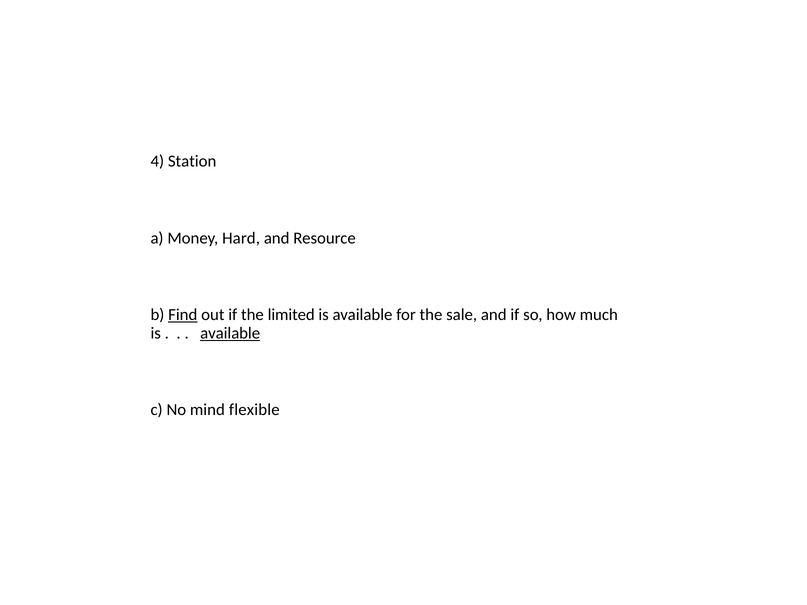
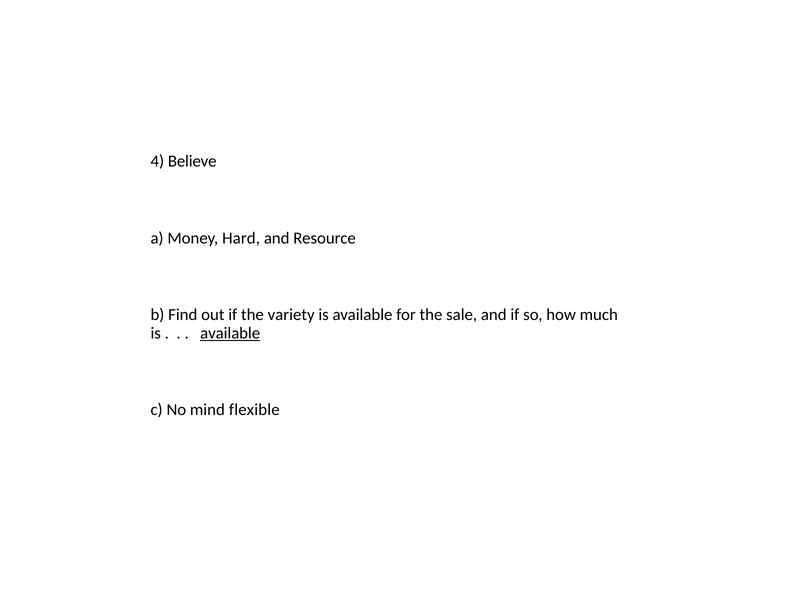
Station: Station -> Believe
Find underline: present -> none
limited: limited -> variety
